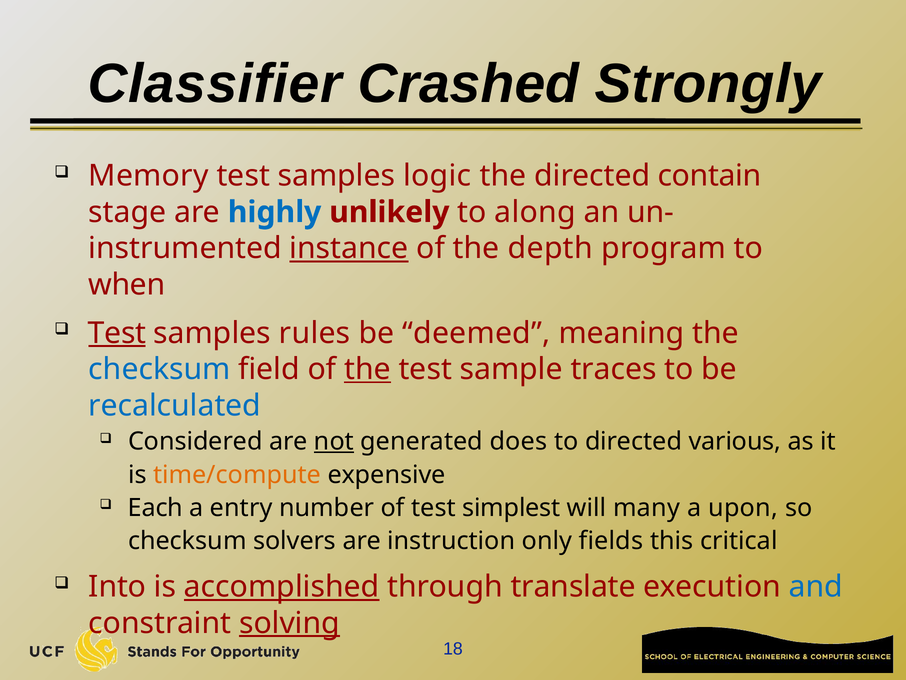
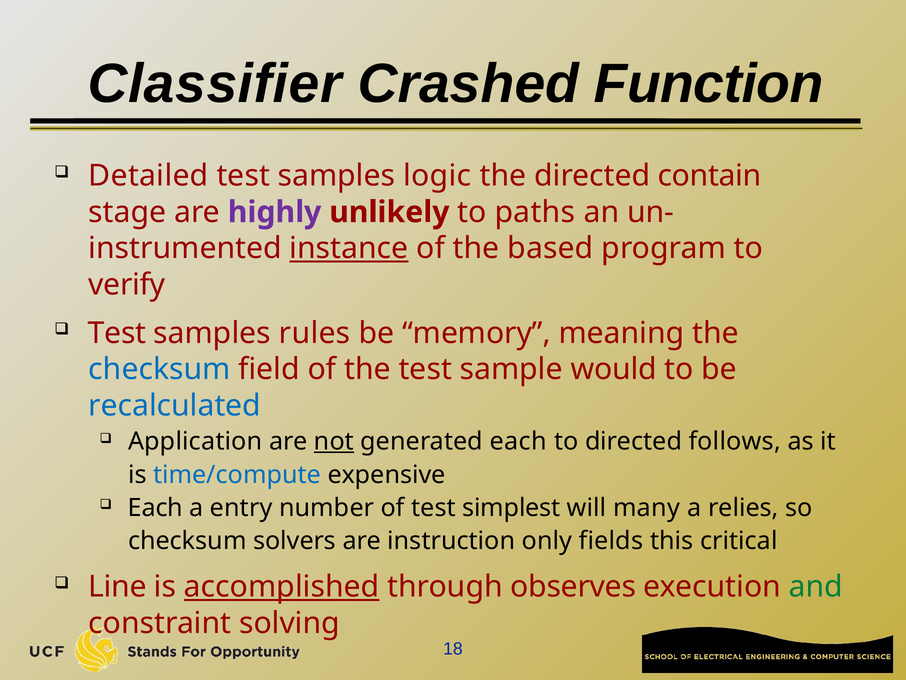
Strongly: Strongly -> Function
Memory: Memory -> Detailed
highly colour: blue -> purple
along: along -> paths
depth: depth -> based
when: when -> verify
Test at (117, 333) underline: present -> none
deemed: deemed -> memory
the at (367, 369) underline: present -> none
traces: traces -> would
Considered: Considered -> Application
generated does: does -> each
various: various -> follows
time/compute colour: orange -> blue
upon: upon -> relies
Into: Into -> Line
translate: translate -> observes
and colour: blue -> green
solving underline: present -> none
